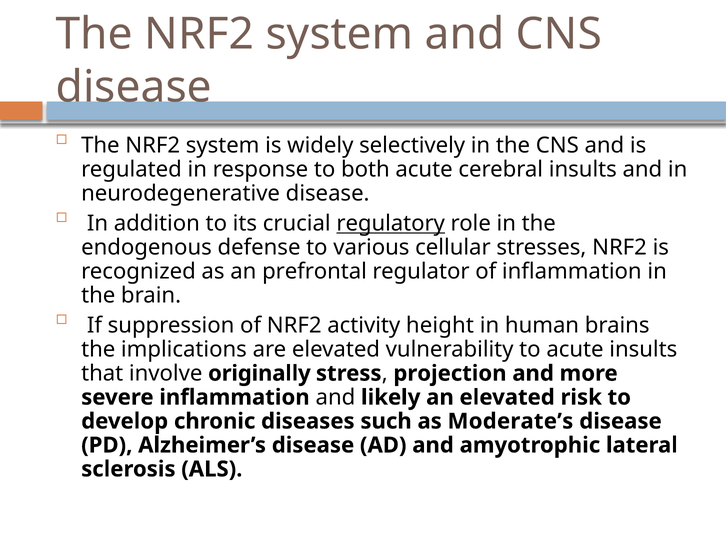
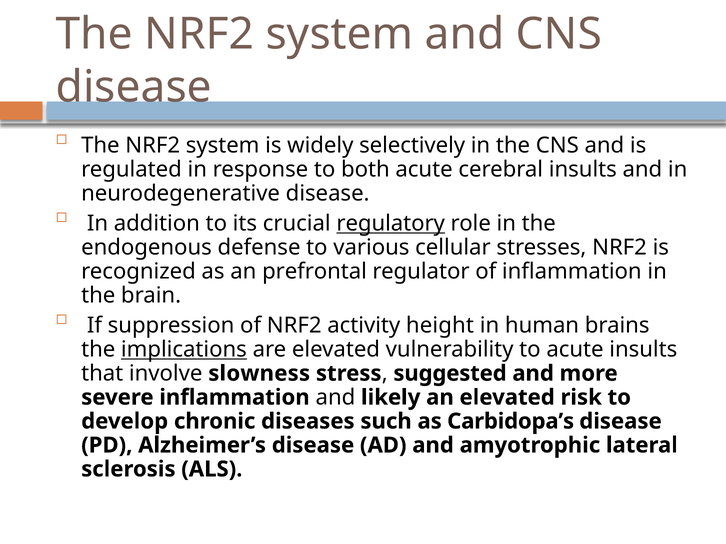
implications underline: none -> present
originally: originally -> slowness
projection: projection -> suggested
Moderate’s: Moderate’s -> Carbidopa’s
